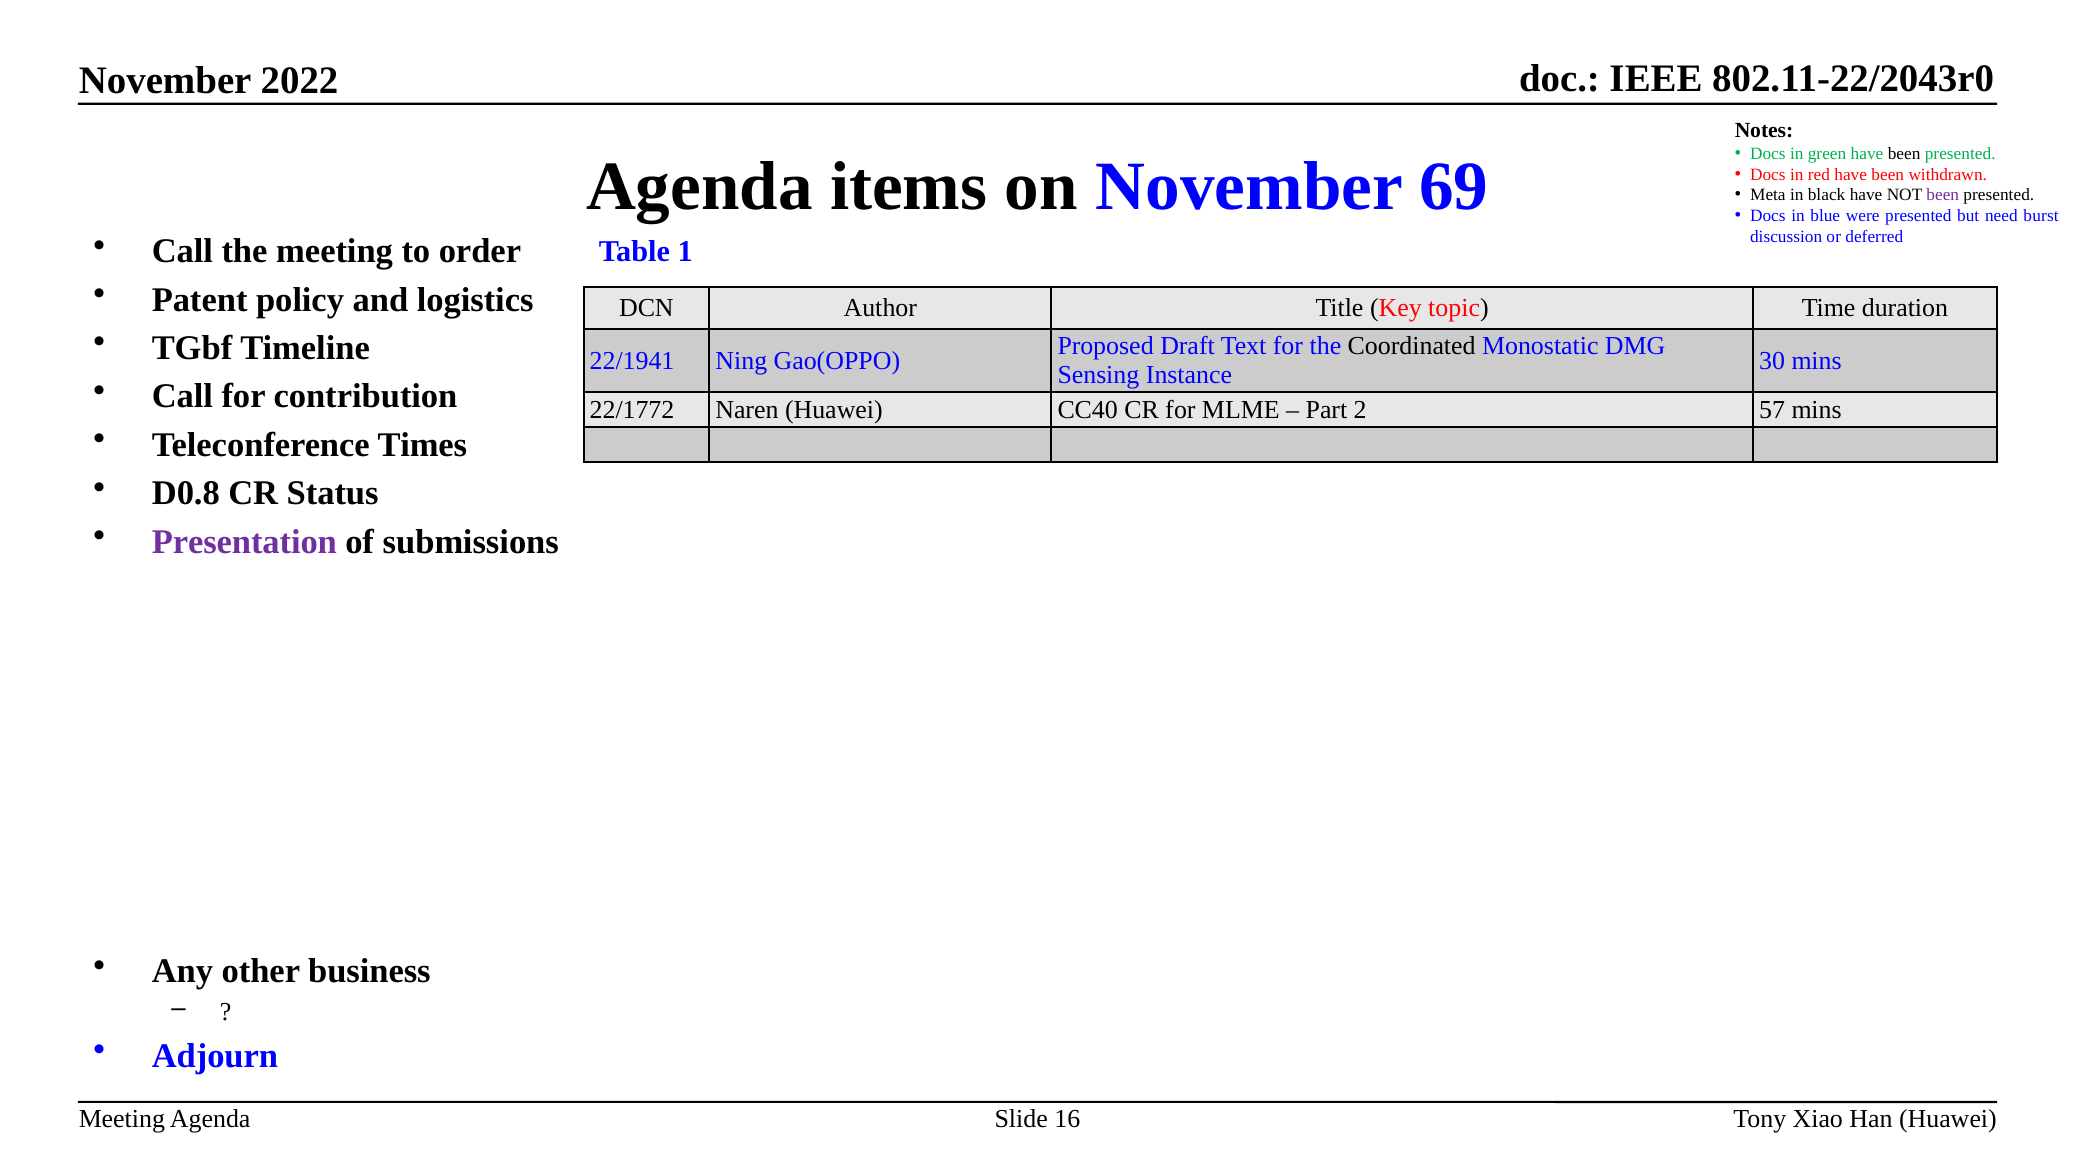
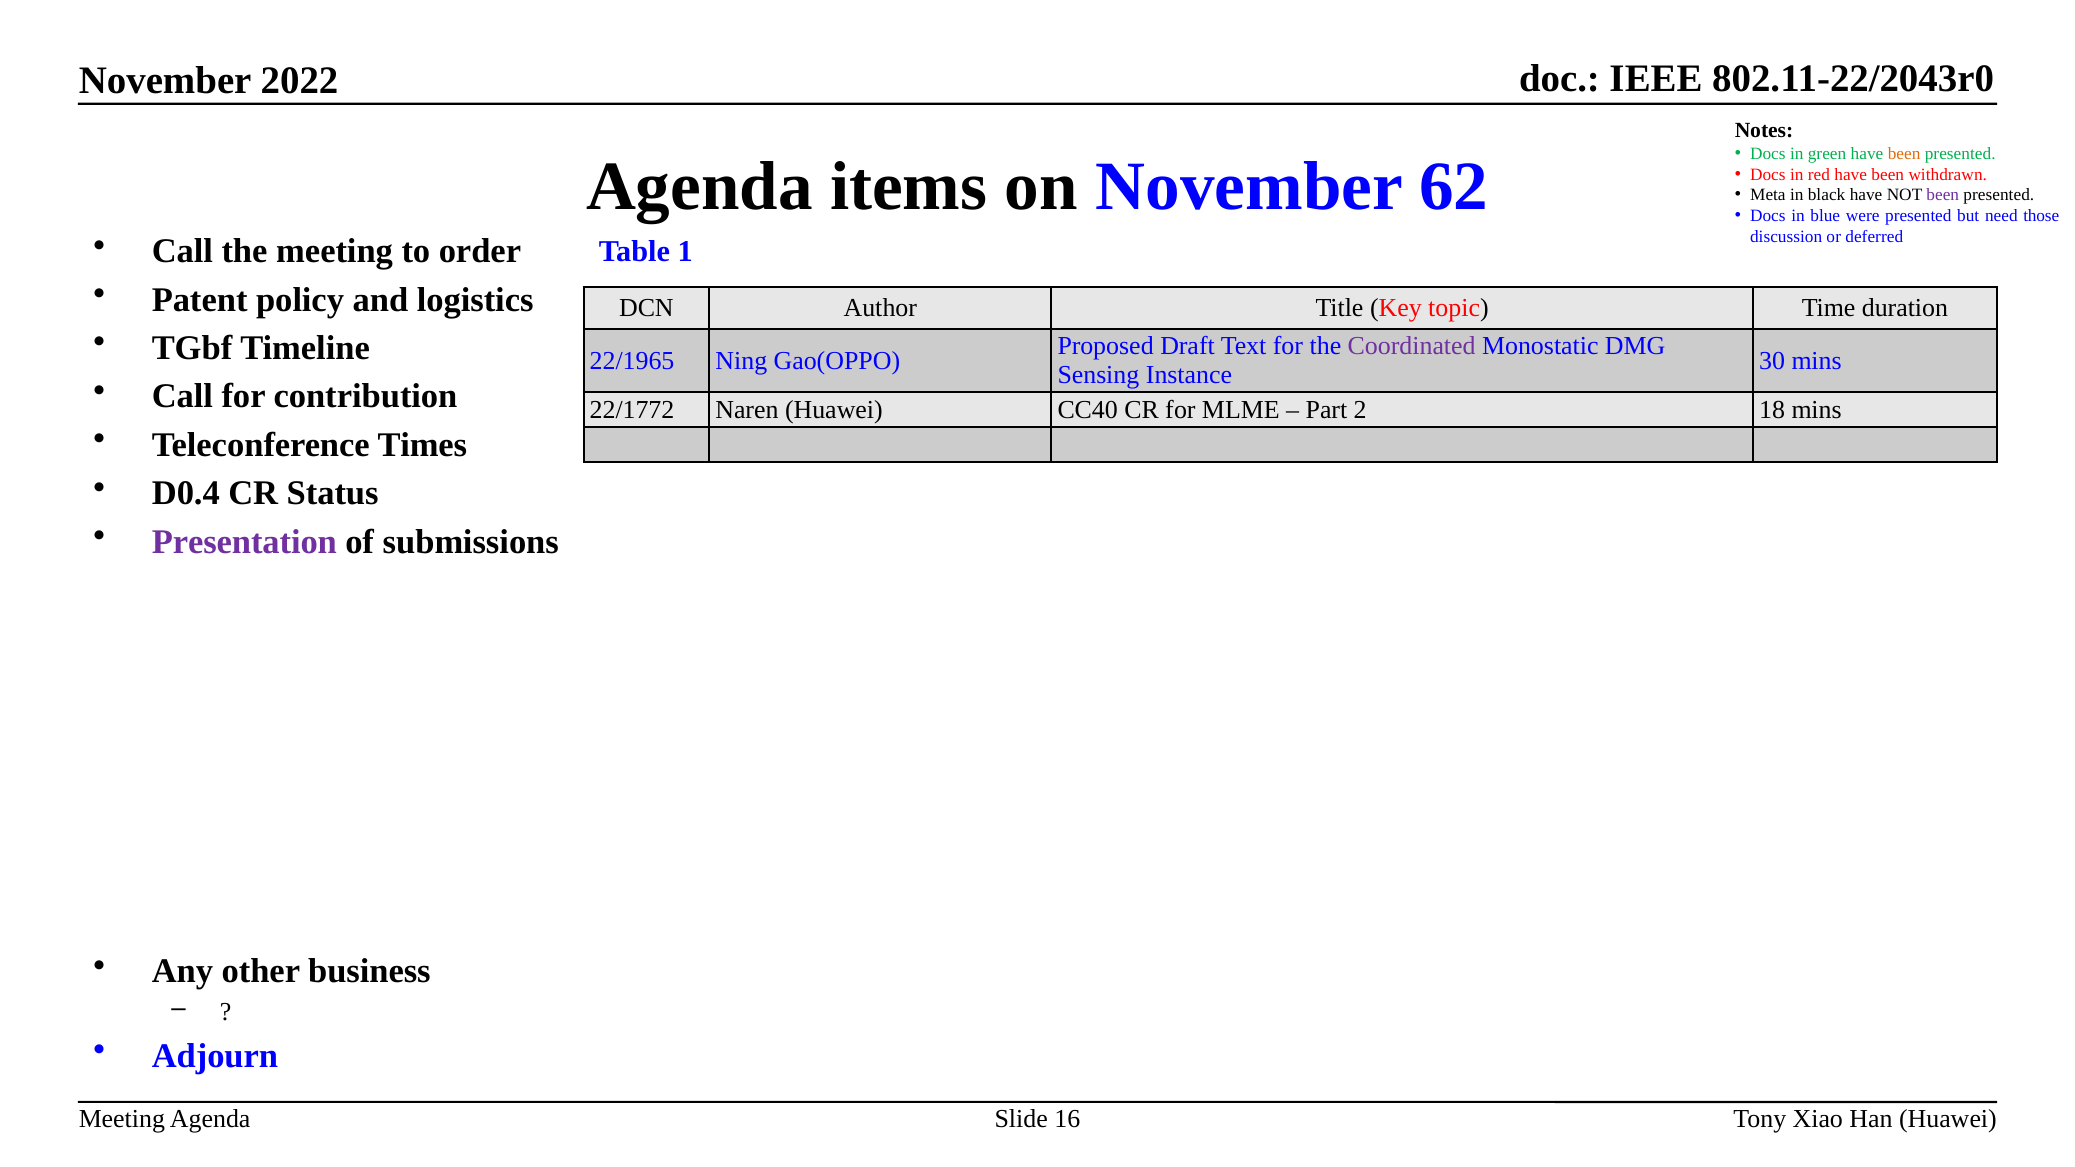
been at (1904, 154) colour: black -> orange
69: 69 -> 62
burst: burst -> those
Coordinated colour: black -> purple
22/1941: 22/1941 -> 22/1965
57: 57 -> 18
D0.8: D0.8 -> D0.4
